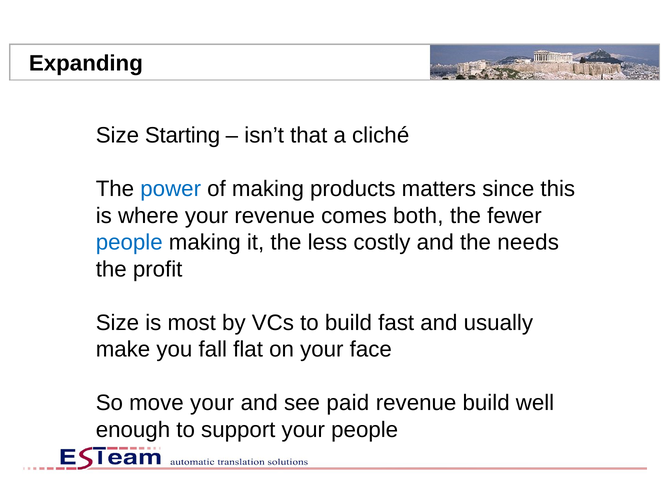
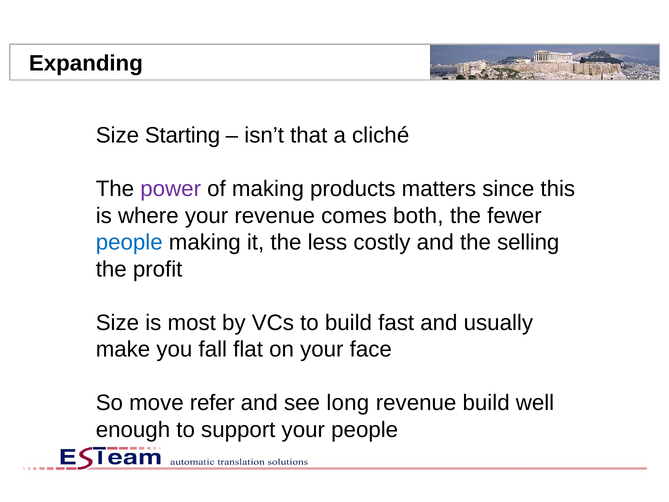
power colour: blue -> purple
needs: needs -> selling
move your: your -> refer
paid: paid -> long
